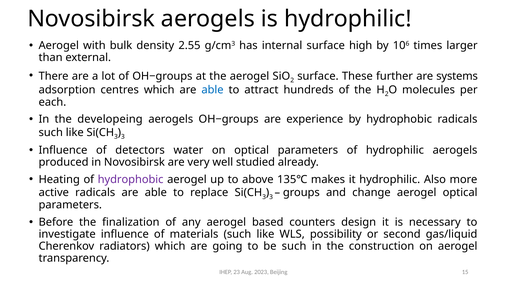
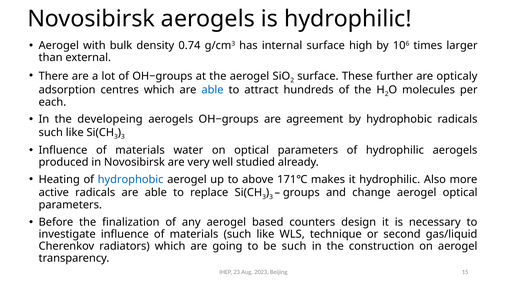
2.55: 2.55 -> 0.74
systems: systems -> opticaly
experience: experience -> agreement
detectors at (140, 150): detectors -> materials
hydrophobic at (131, 179) colour: purple -> blue
135℃: 135℃ -> 171℃
possibility: possibility -> technique
